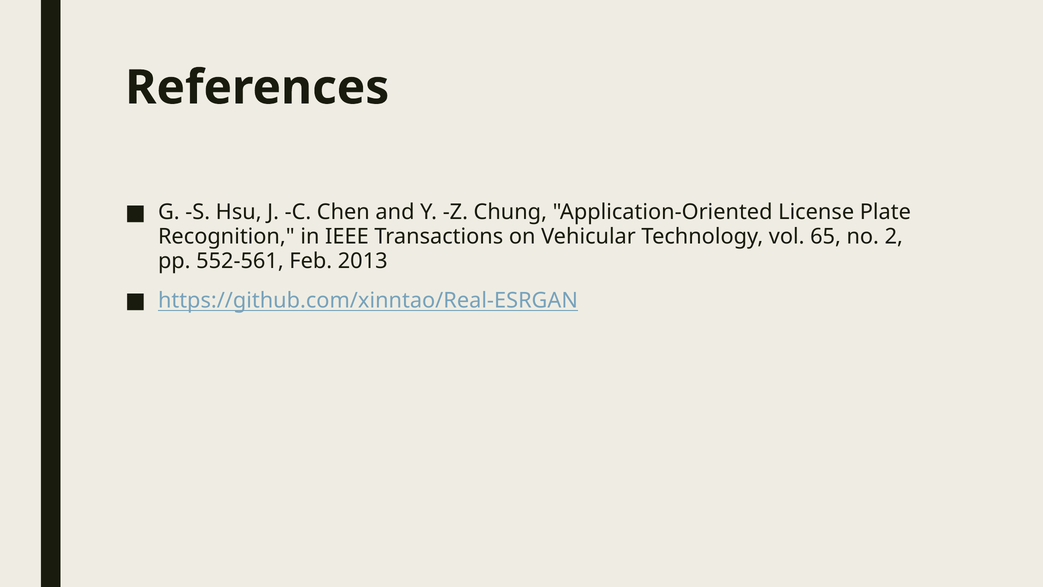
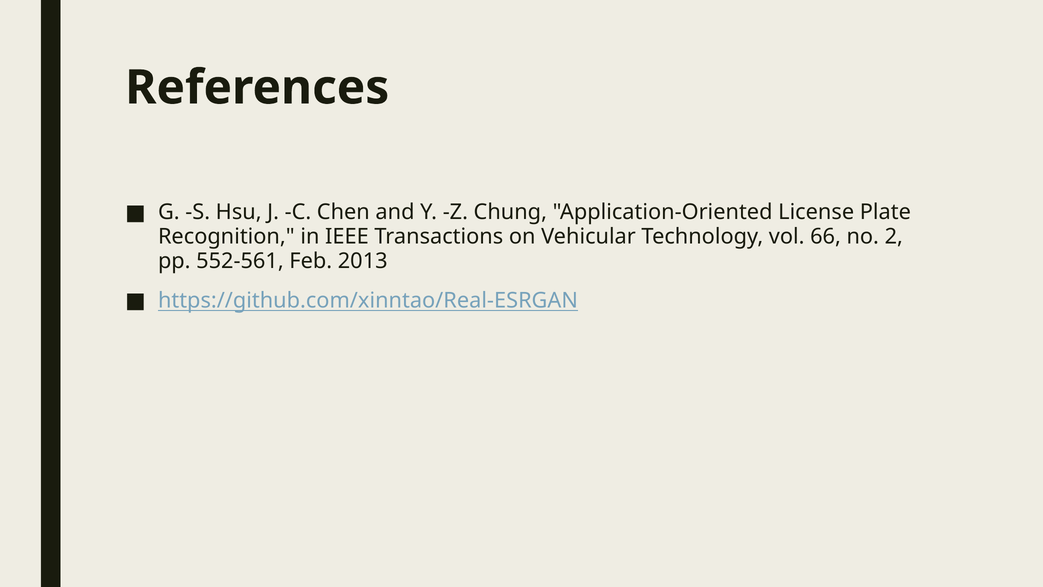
65: 65 -> 66
